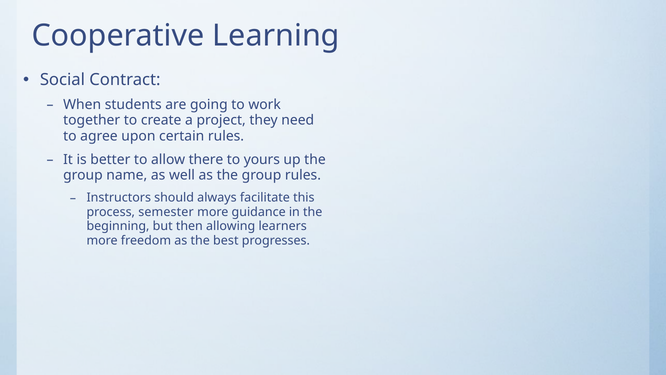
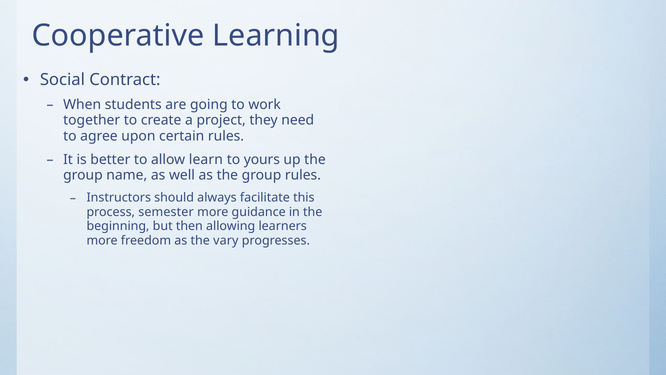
there: there -> learn
best: best -> vary
